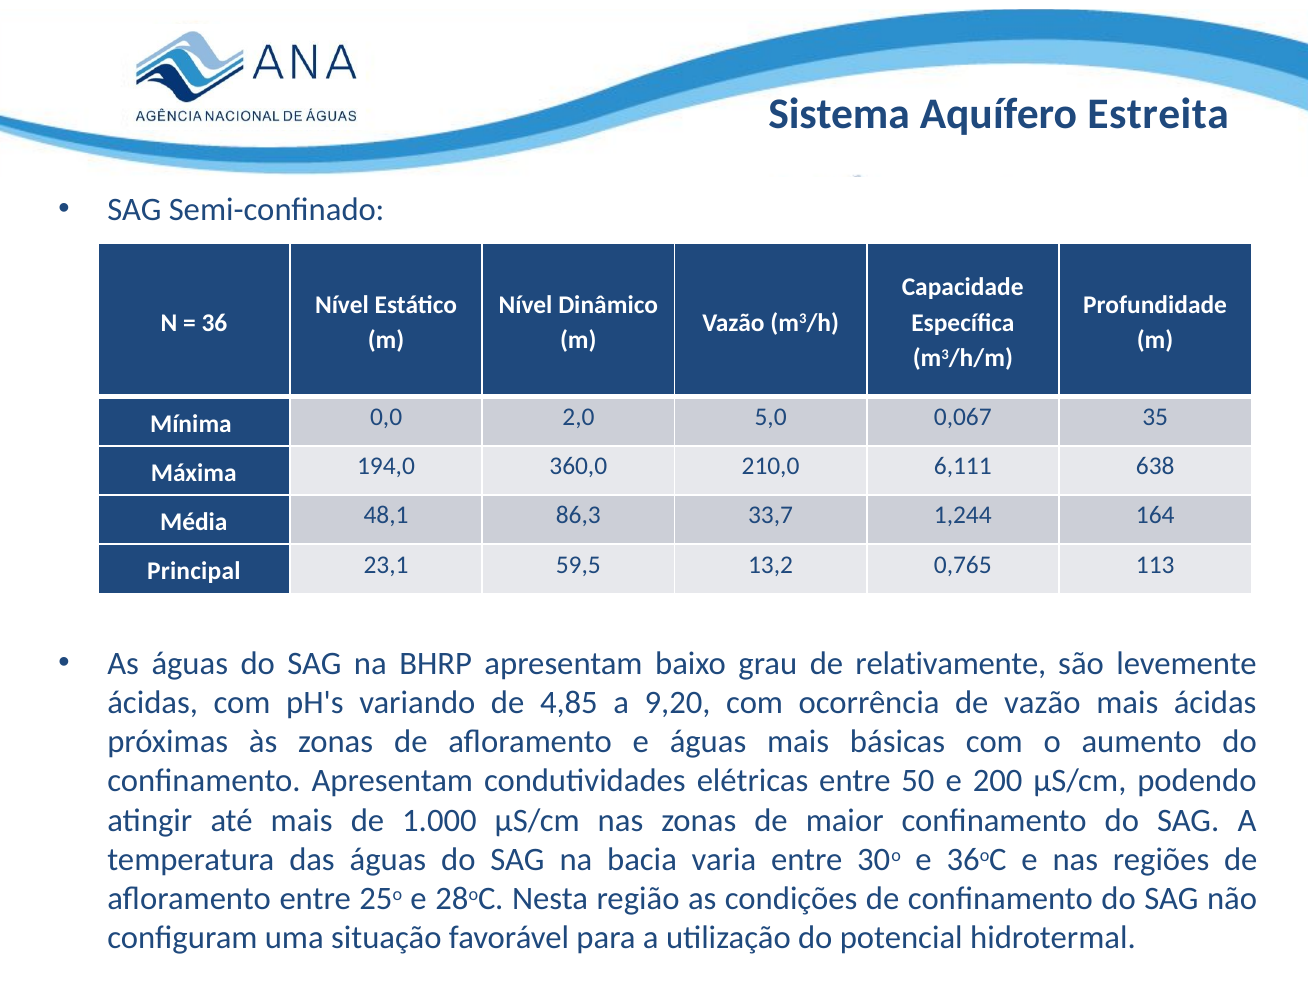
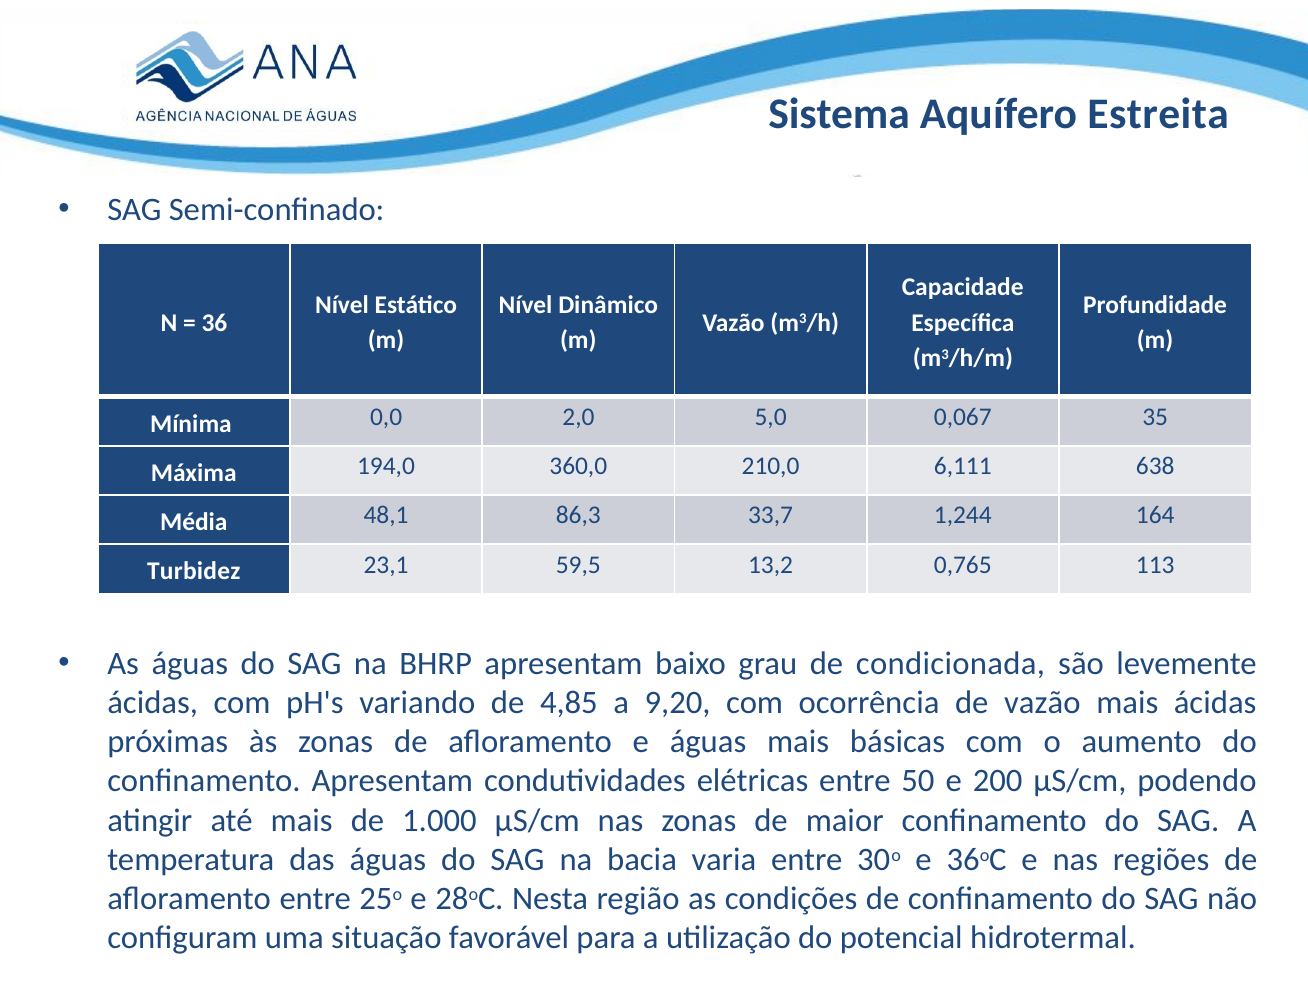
Principal: Principal -> Turbidez
relativamente: relativamente -> condicionada
